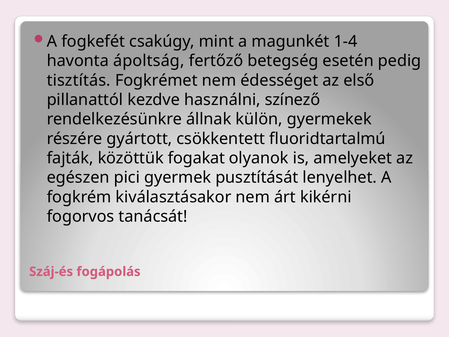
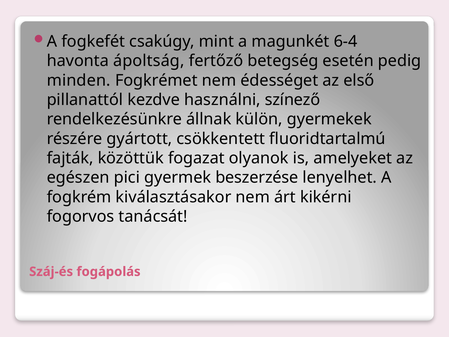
1-4: 1-4 -> 6-4
tisztítás: tisztítás -> minden
fogakat: fogakat -> fogazat
pusztítását: pusztítását -> beszerzése
